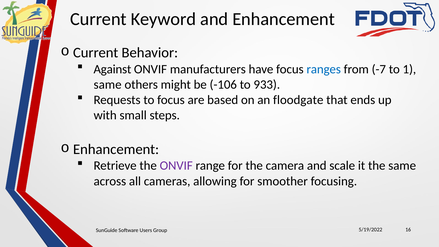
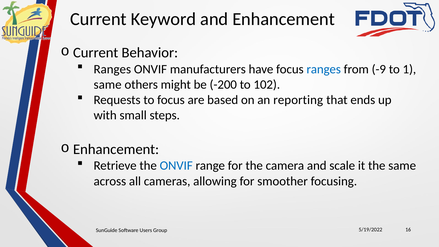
Against at (112, 69): Against -> Ranges
-7: -7 -> -9
-106: -106 -> -200
933: 933 -> 102
floodgate: floodgate -> reporting
ONVIF at (176, 166) colour: purple -> blue
